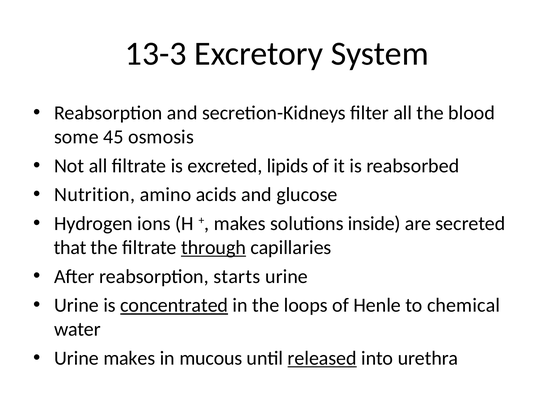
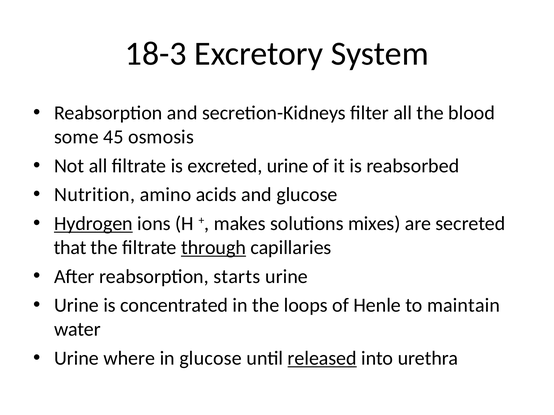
13-3: 13-3 -> 18-3
excreted lipids: lipids -> urine
Hydrogen underline: none -> present
inside: inside -> mixes
concentrated underline: present -> none
chemical: chemical -> maintain
Urine makes: makes -> where
in mucous: mucous -> glucose
